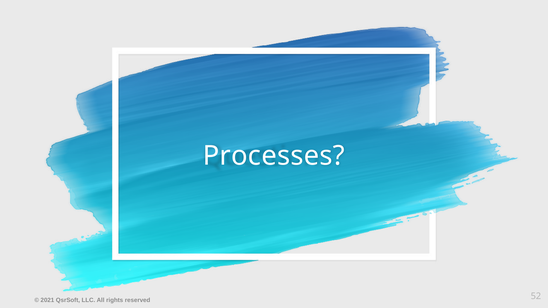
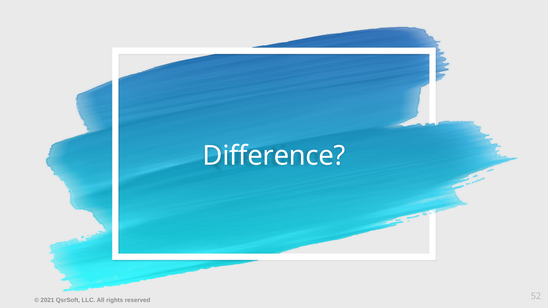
Processes: Processes -> Difference
